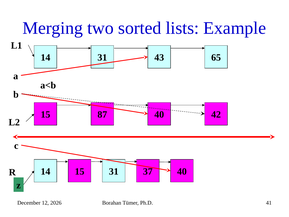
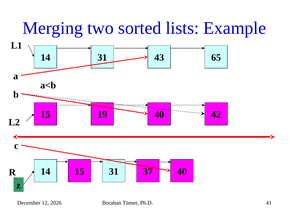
87: 87 -> 19
